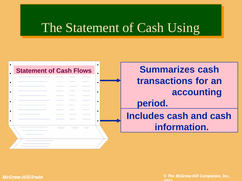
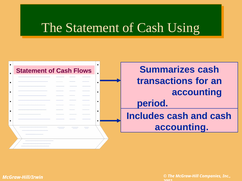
information at (182, 128): information -> accounting
